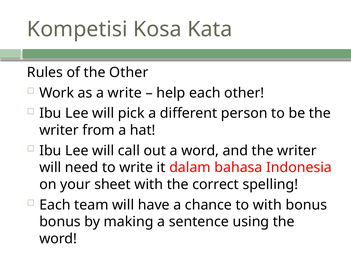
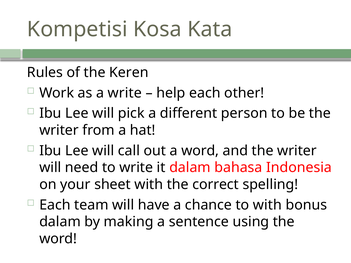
the Other: Other -> Keren
bonus at (60, 222): bonus -> dalam
